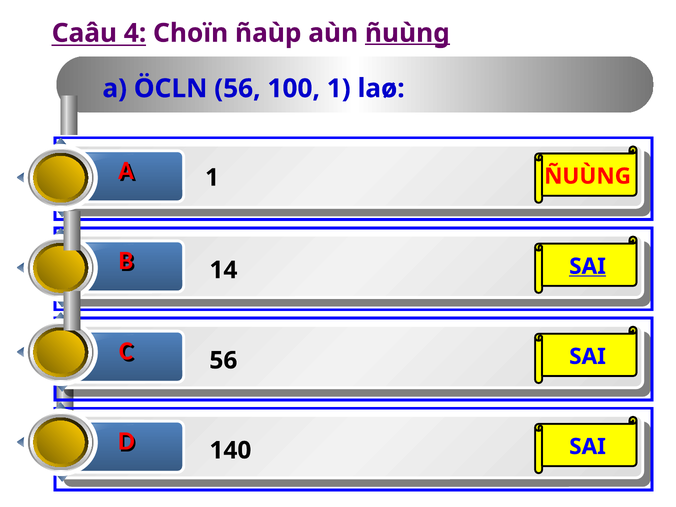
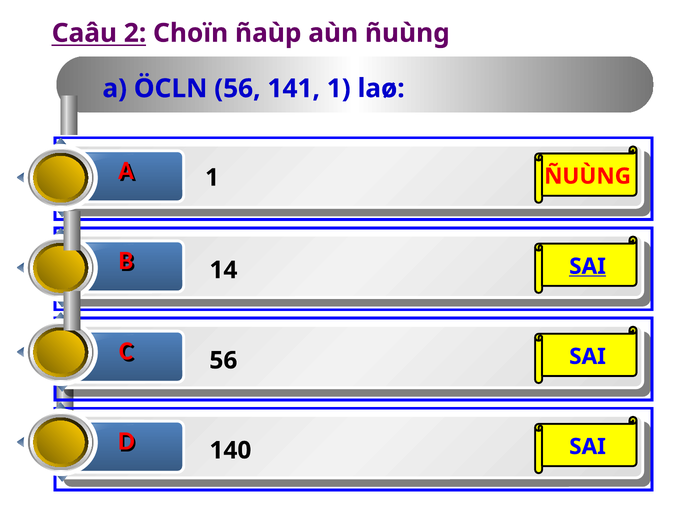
4: 4 -> 2
ñuùng at (407, 33) underline: present -> none
100: 100 -> 141
